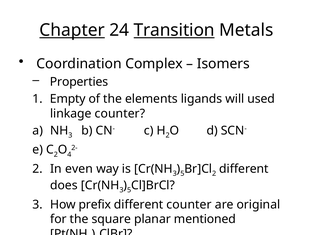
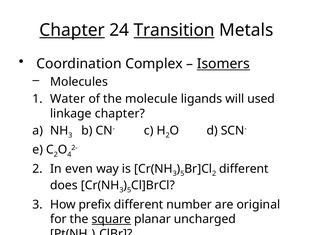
Isomers underline: none -> present
Properties: Properties -> Molecules
Empty: Empty -> Water
elements: elements -> molecule
linkage counter: counter -> chapter
different counter: counter -> number
square underline: none -> present
mentioned: mentioned -> uncharged
